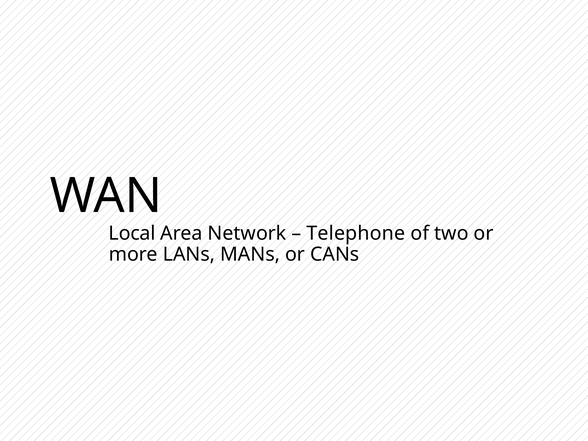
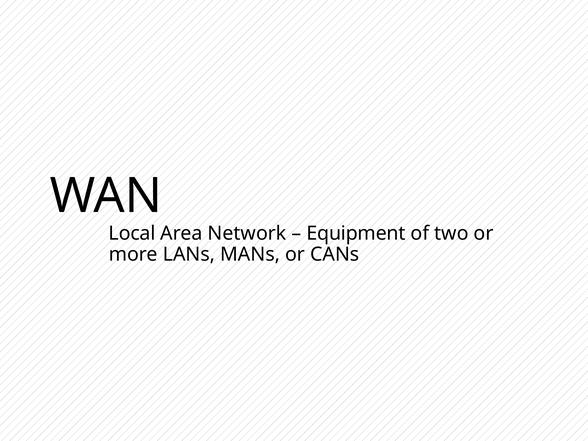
Telephone: Telephone -> Equipment
